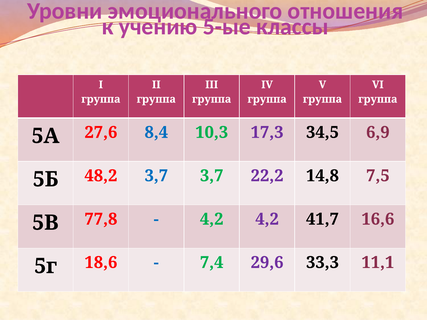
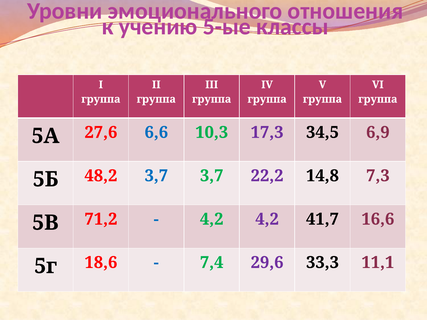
8,4: 8,4 -> 6,6
7,5: 7,5 -> 7,3
77,8: 77,8 -> 71,2
